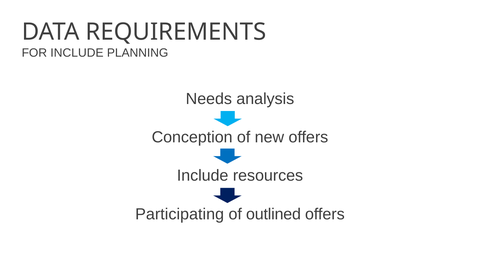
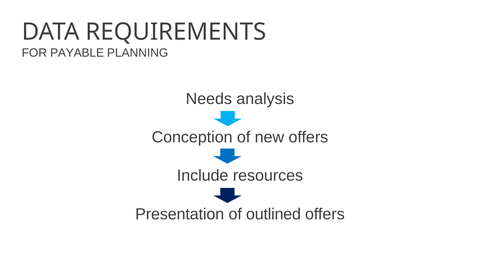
FOR INCLUDE: INCLUDE -> PAYABLE
Participating: Participating -> Presentation
